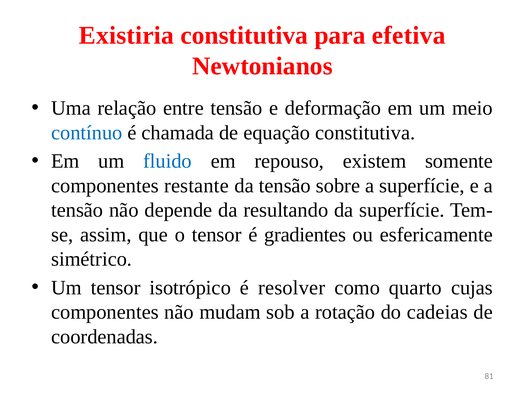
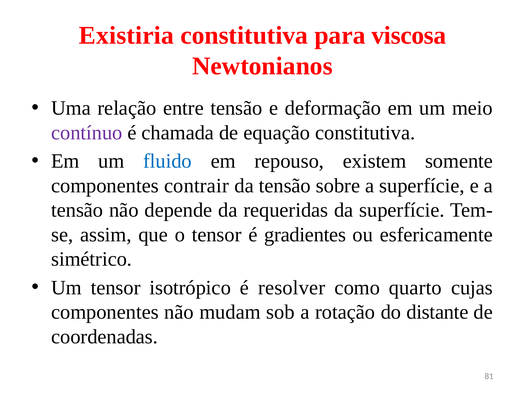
efetiva: efetiva -> viscosa
contínuo colour: blue -> purple
restante: restante -> contrair
resultando: resultando -> requeridas
cadeias: cadeias -> distante
